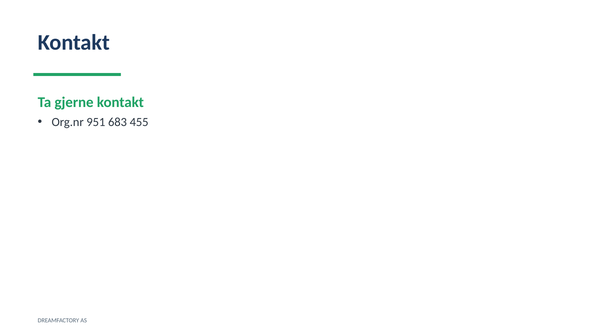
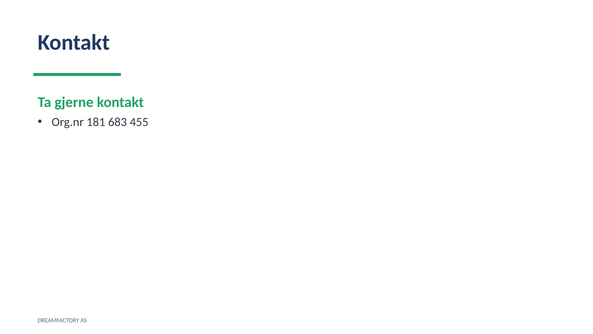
951: 951 -> 181
